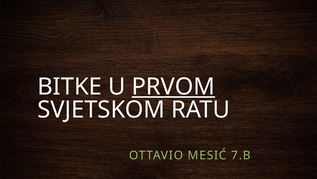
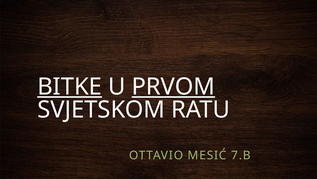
BITKE underline: none -> present
